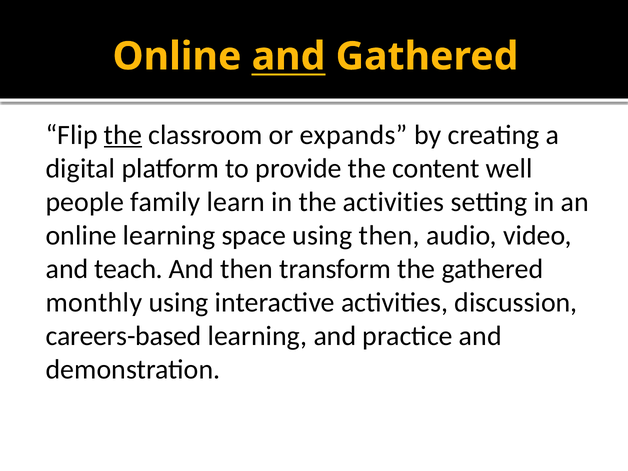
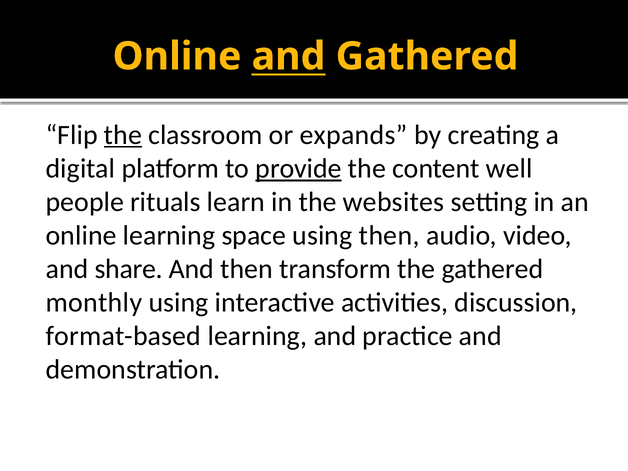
provide underline: none -> present
family: family -> rituals
the activities: activities -> websites
teach: teach -> share
careers-based: careers-based -> format-based
